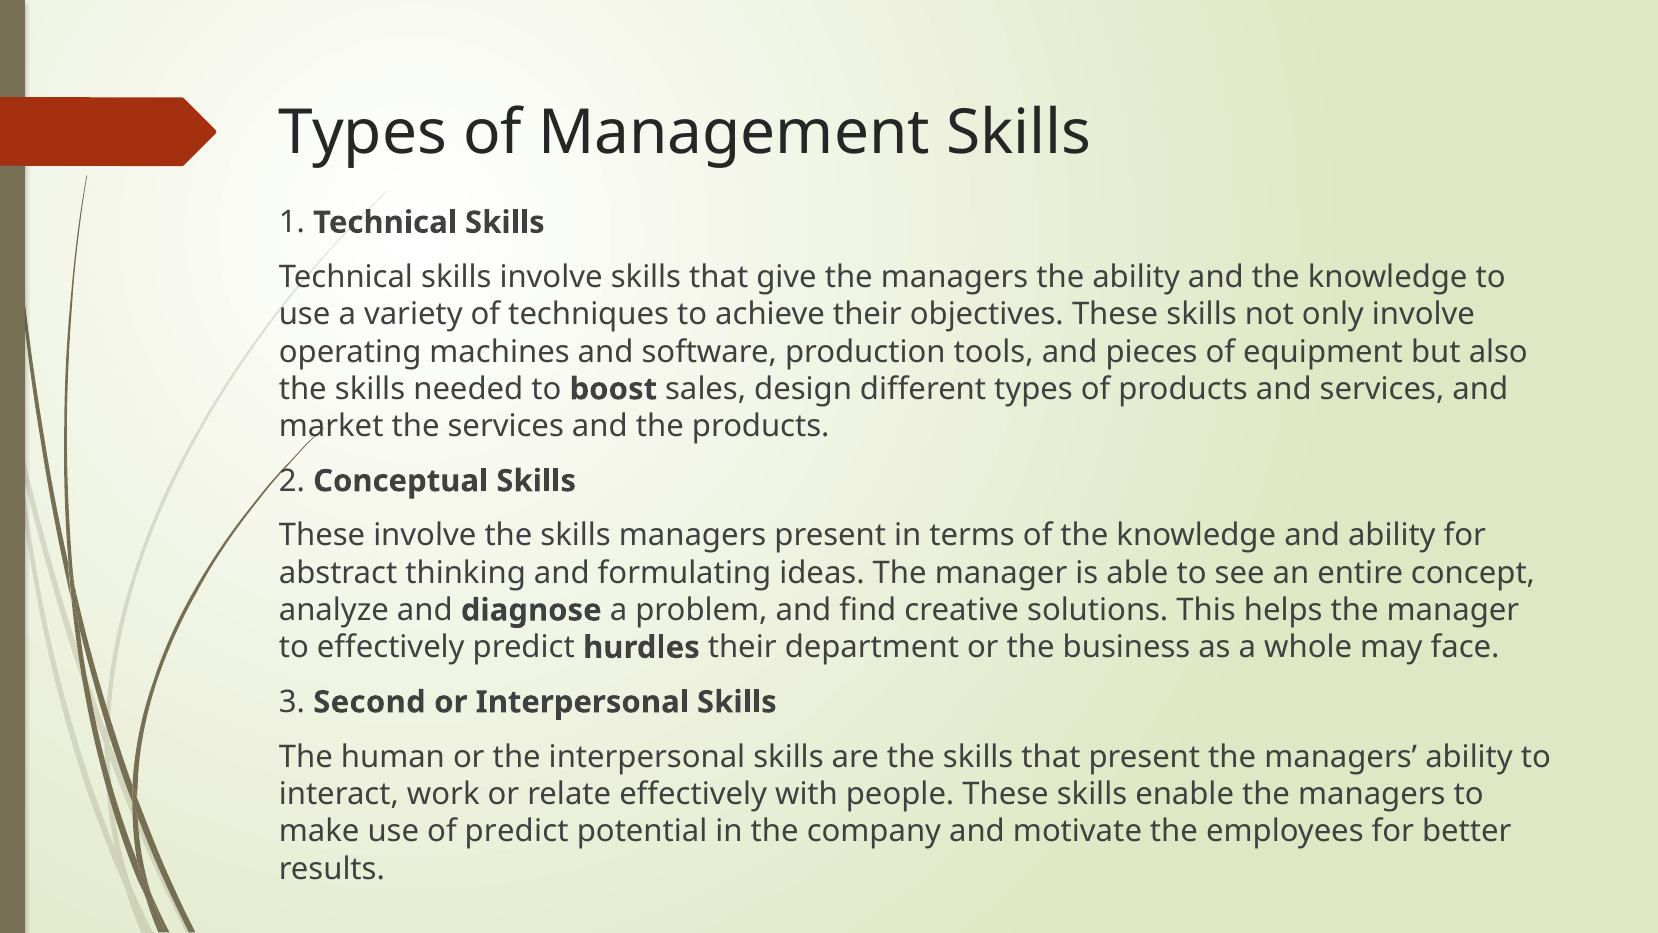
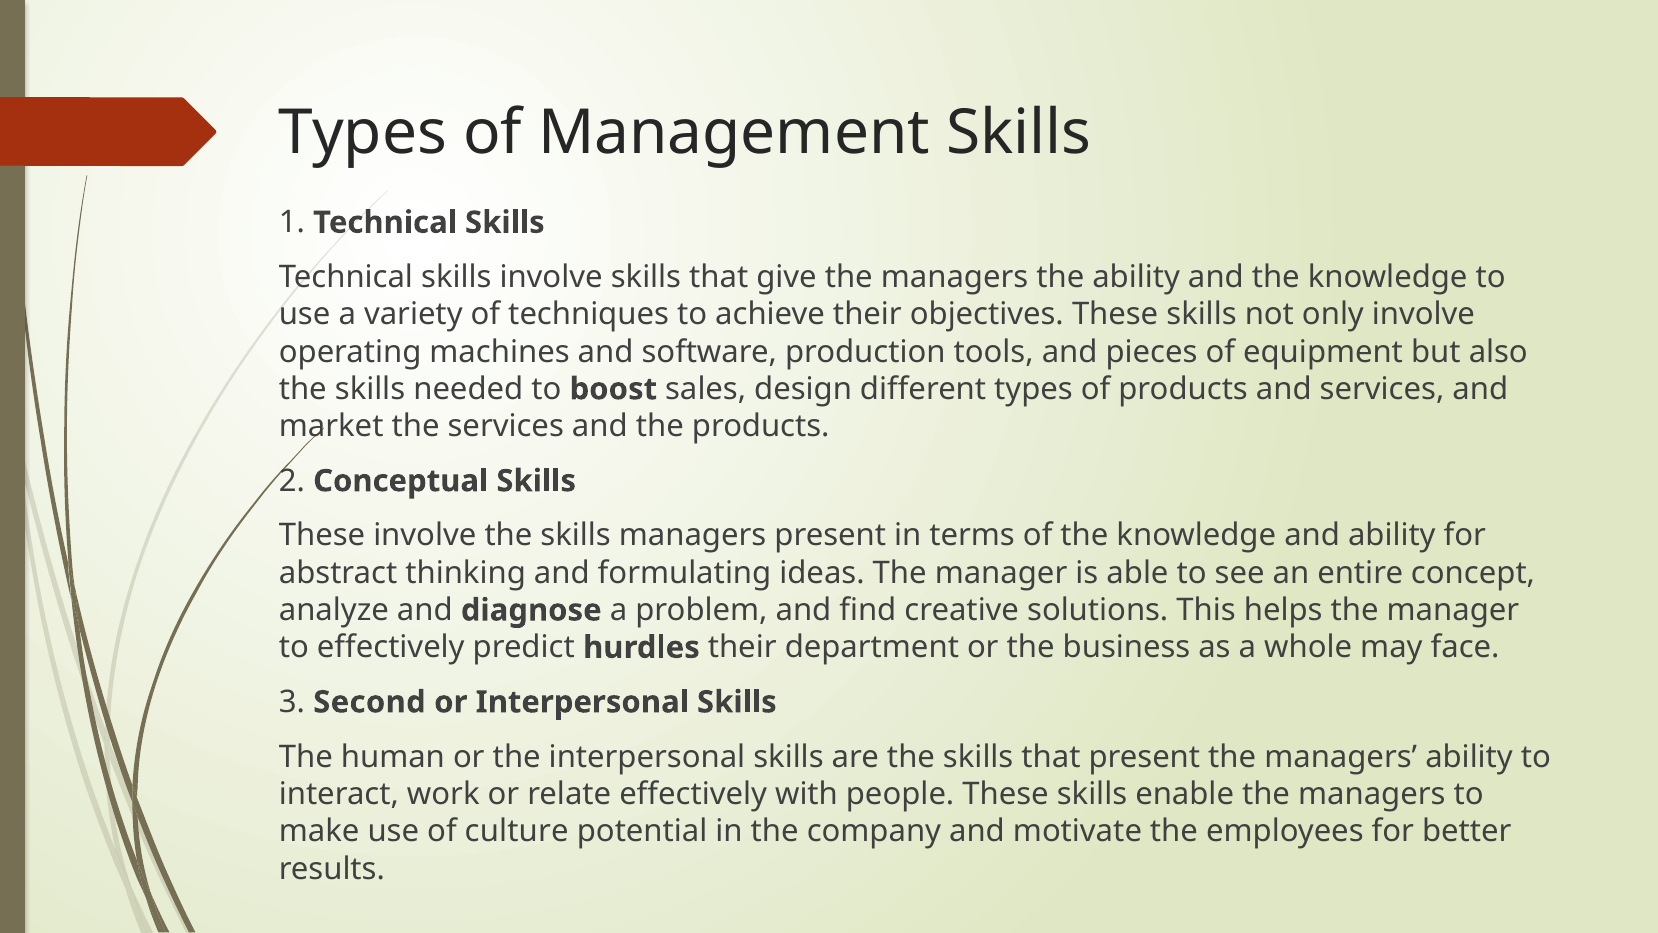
of predict: predict -> culture
